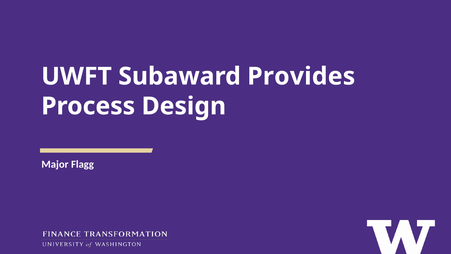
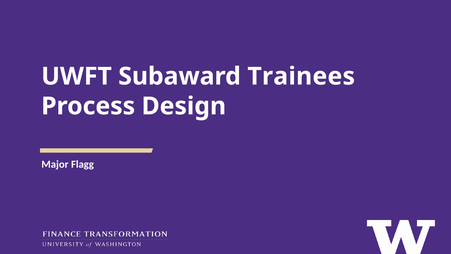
Provides: Provides -> Trainees
